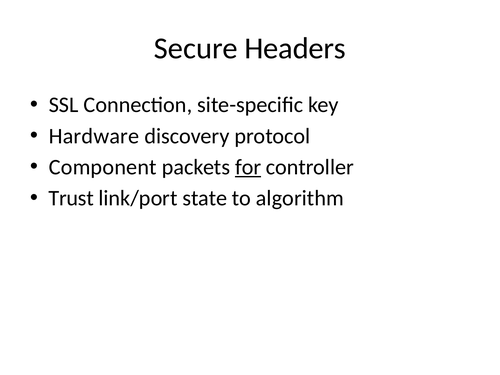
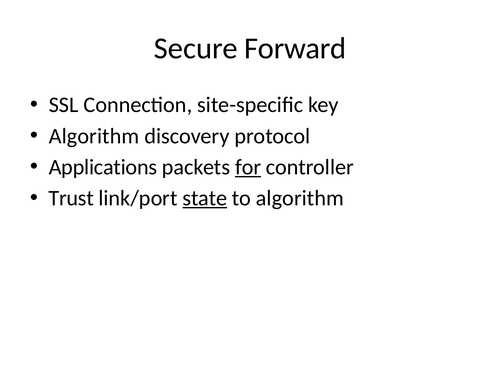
Headers: Headers -> Forward
Hardware at (94, 136): Hardware -> Algorithm
Component: Component -> Applications
state underline: none -> present
